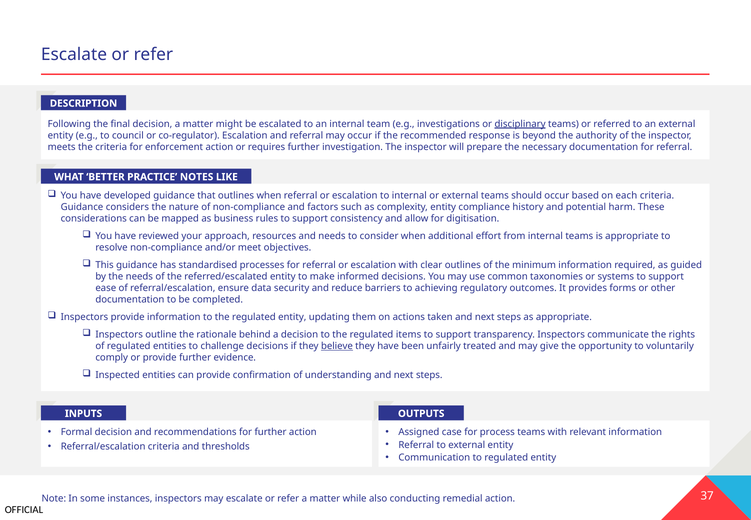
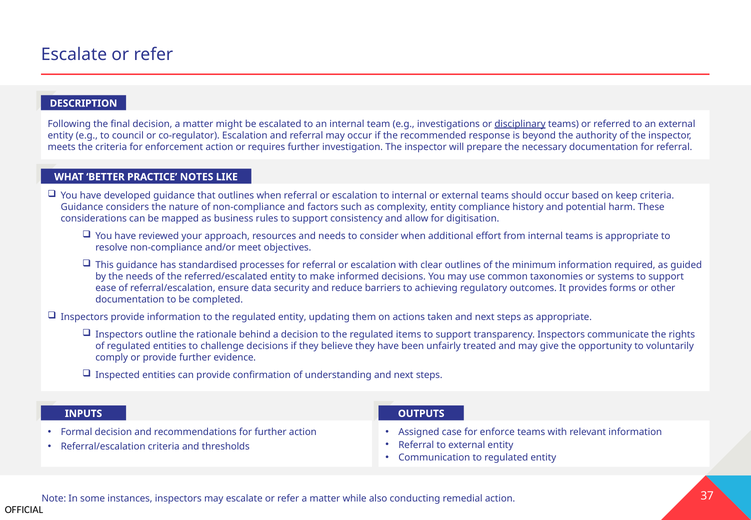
each: each -> keep
believe underline: present -> none
process: process -> enforce
